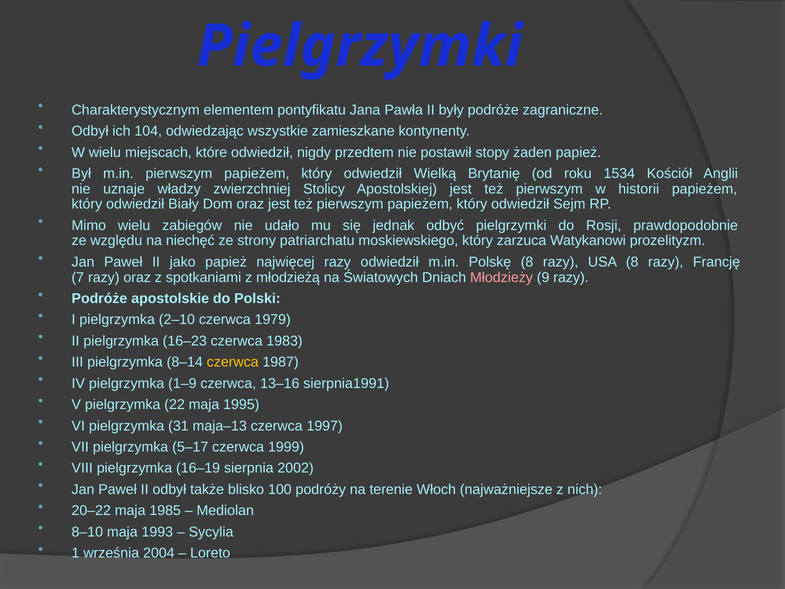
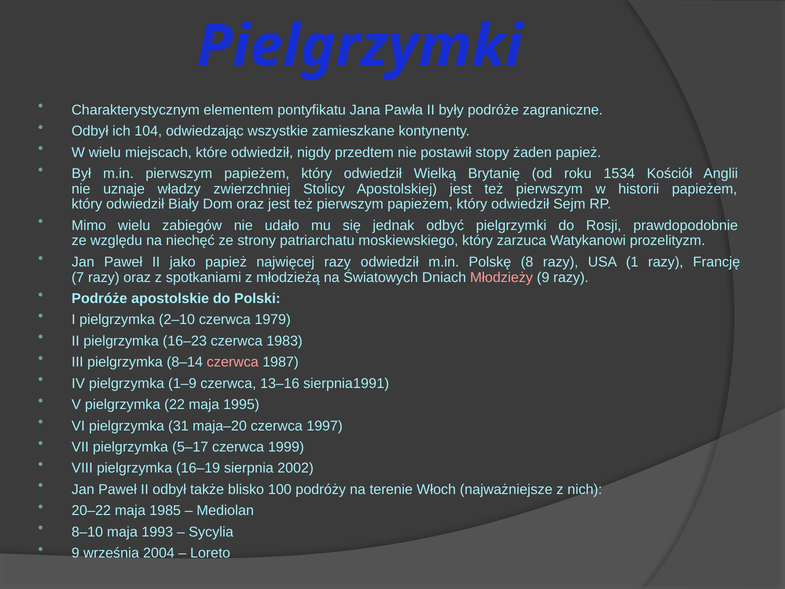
USA 8: 8 -> 1
czerwca at (233, 362) colour: yellow -> pink
maja–13: maja–13 -> maja–20
1 at (76, 553): 1 -> 9
